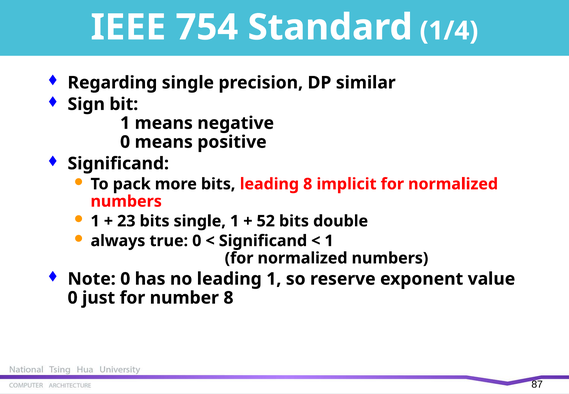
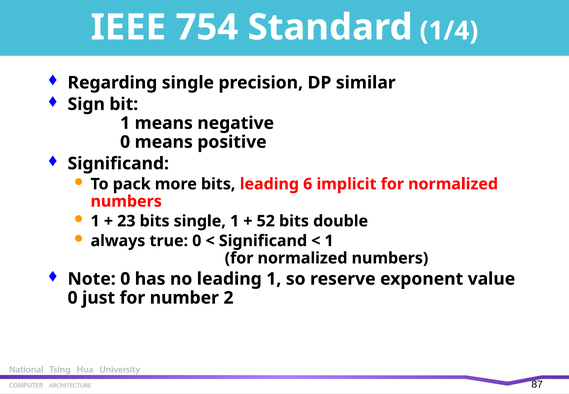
leading 8: 8 -> 6
number 8: 8 -> 2
